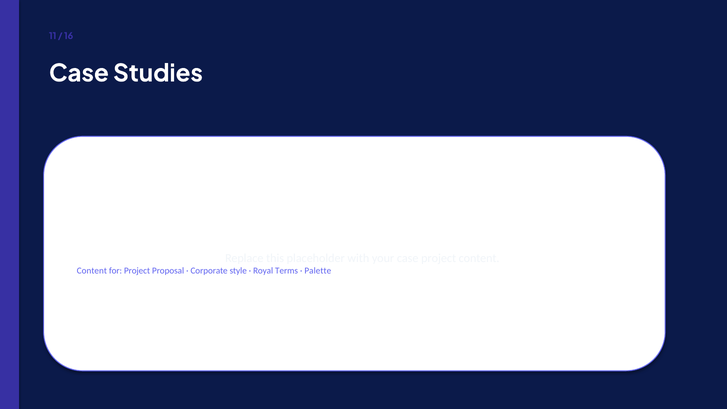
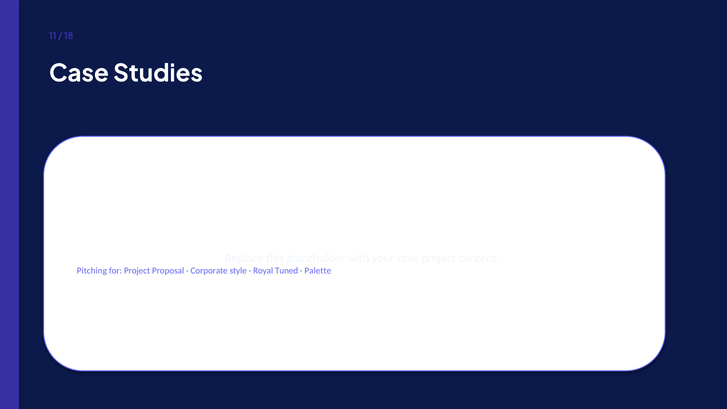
16: 16 -> 18
Content at (92, 271): Content -> Pitching
Terms: Terms -> Tuned
